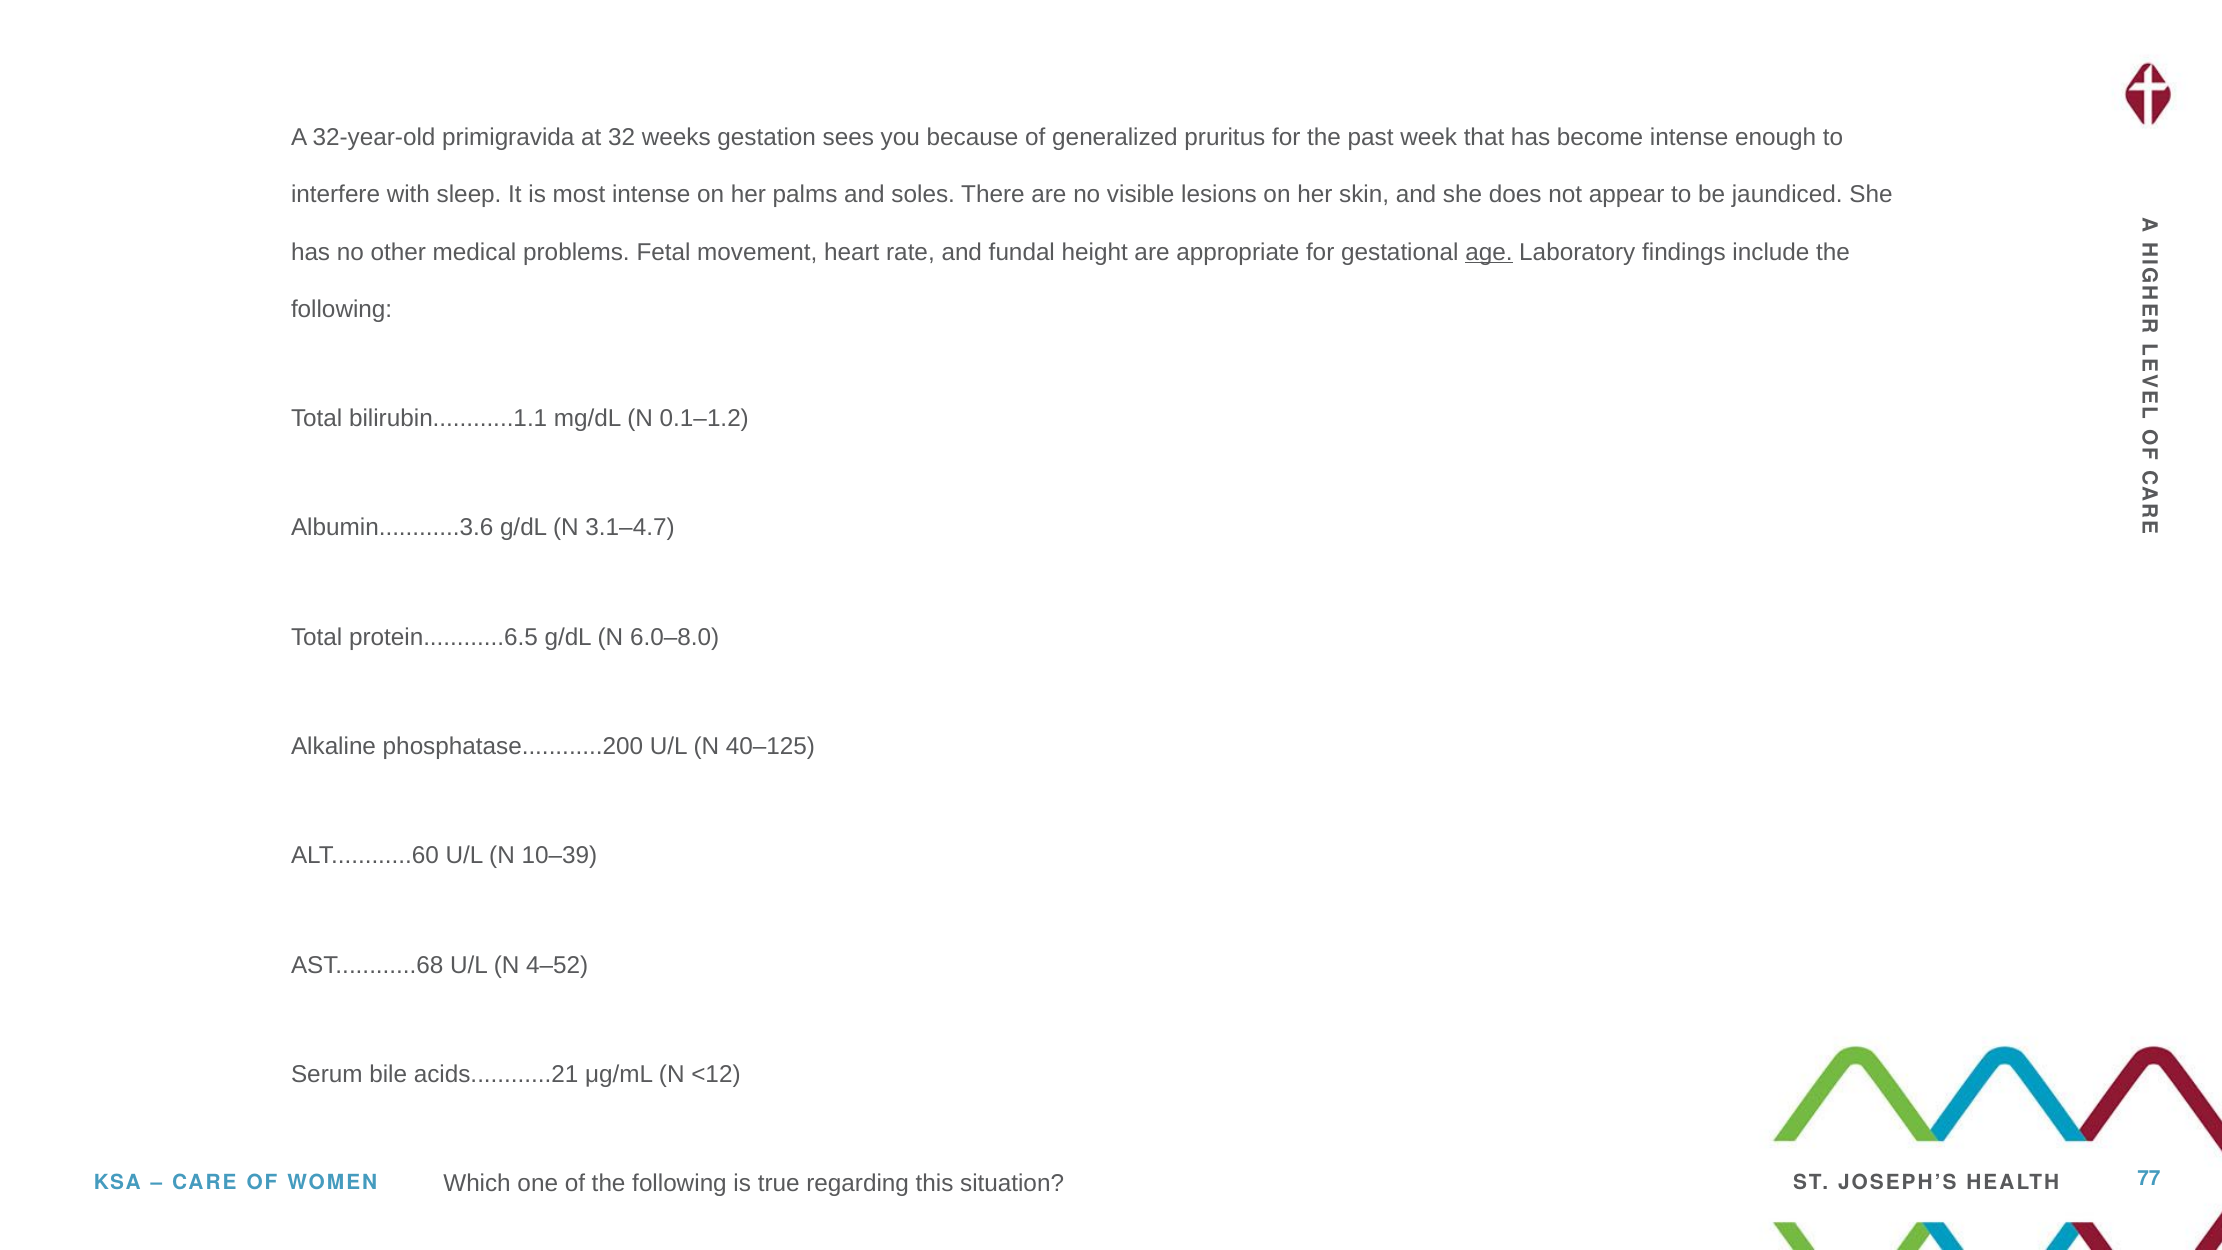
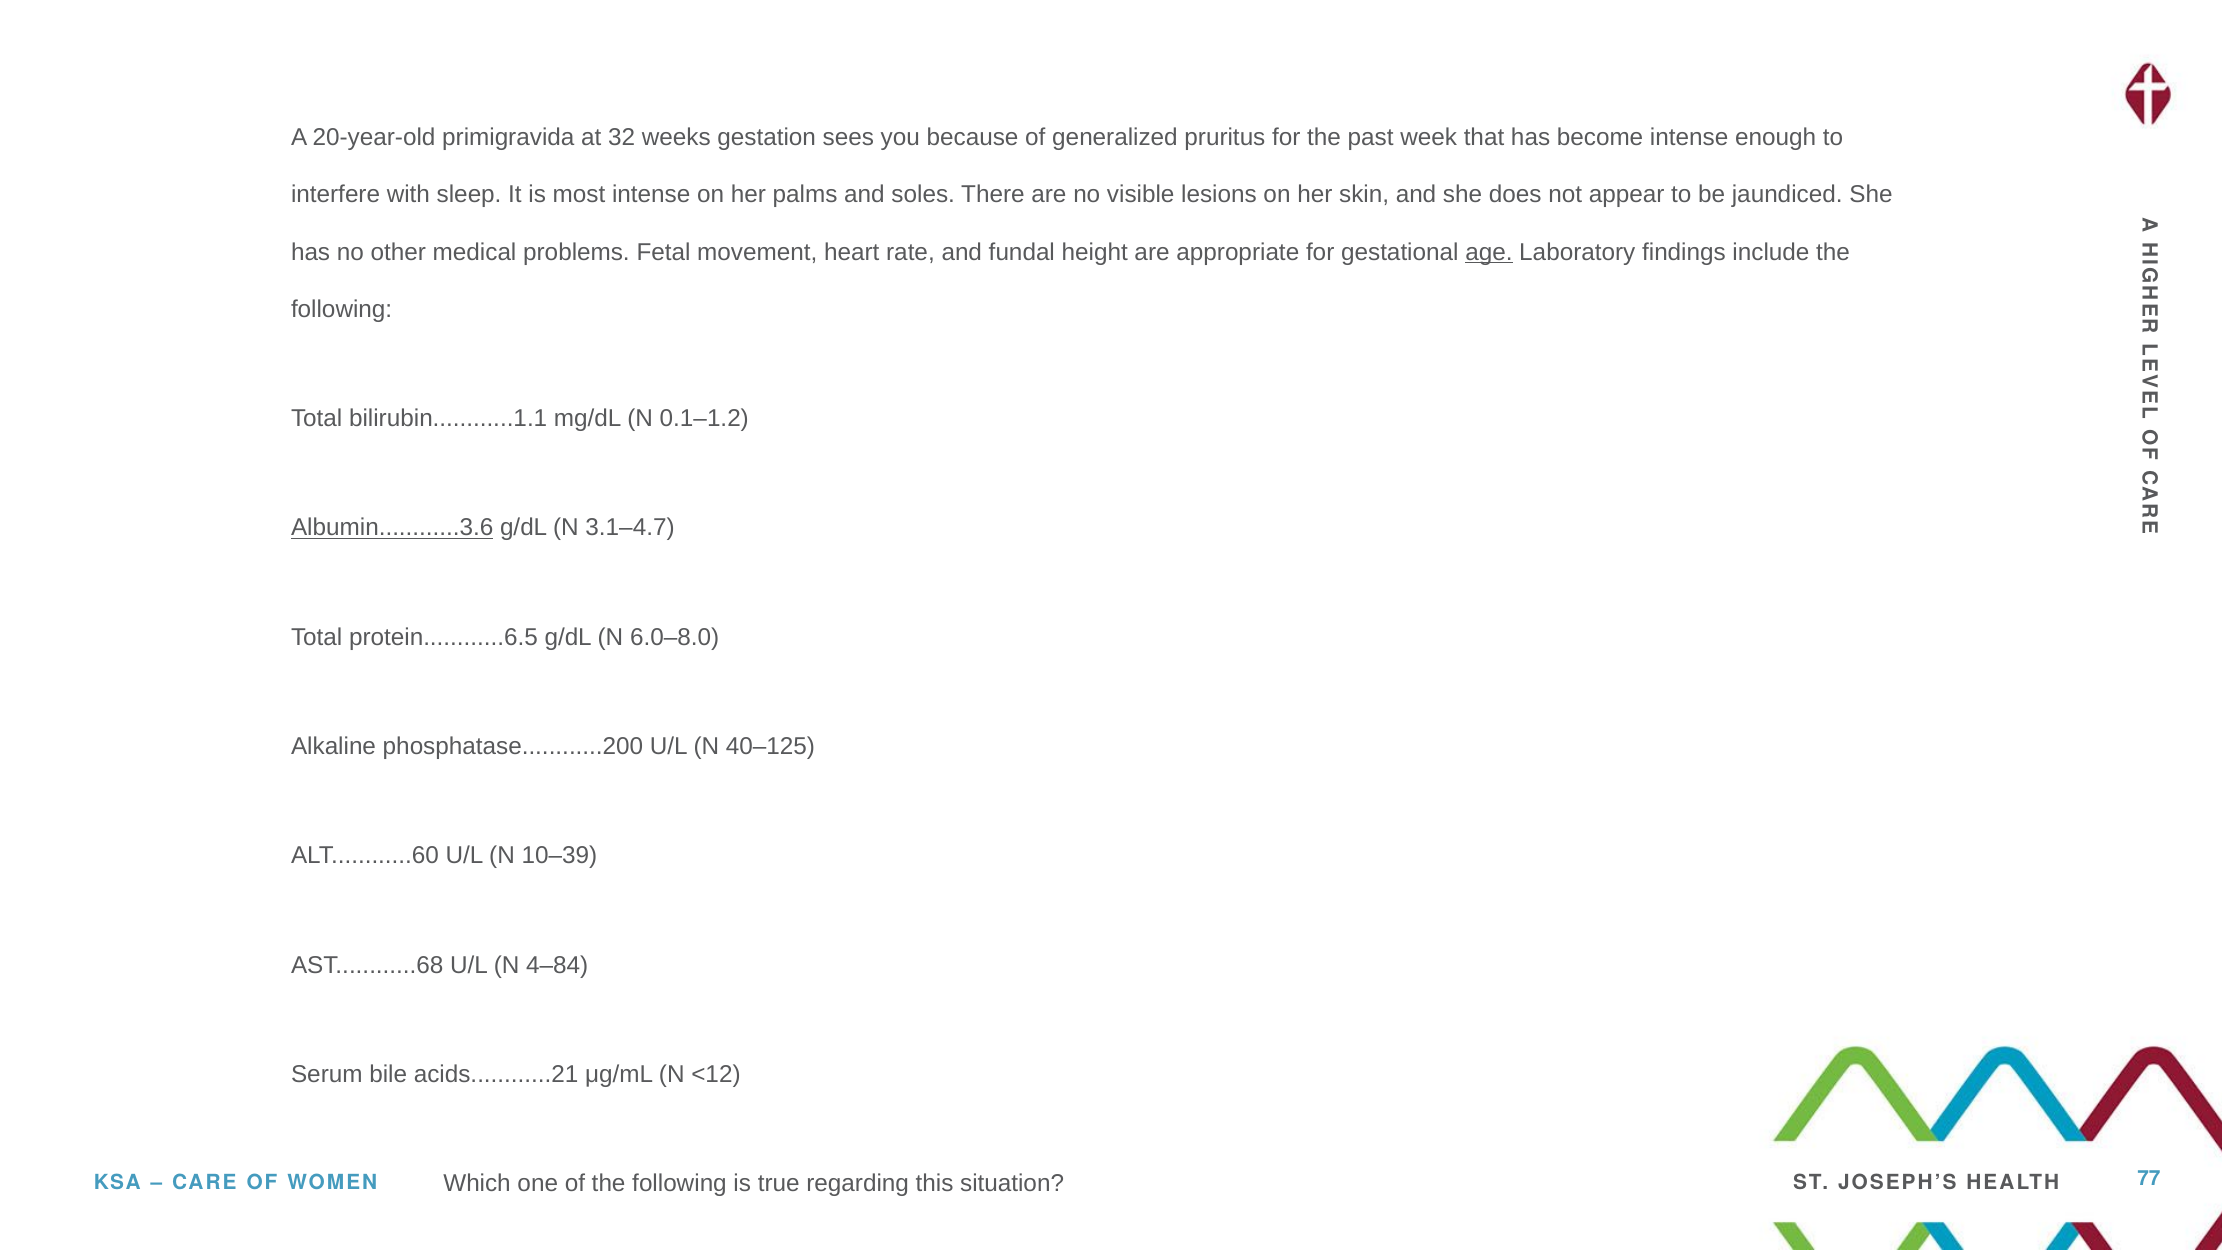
32-year-old: 32-year-old -> 20-year-old
Albumin............3.6 underline: none -> present
4–52: 4–52 -> 4–84
